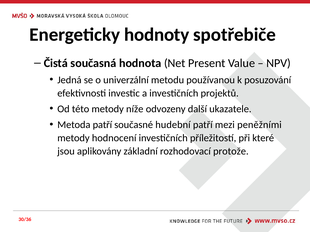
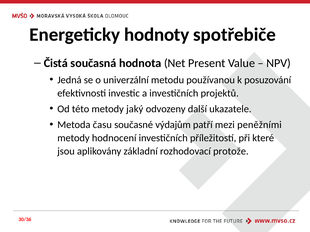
níže: níže -> jaký
Metoda patří: patří -> času
hudební: hudební -> výdajům
